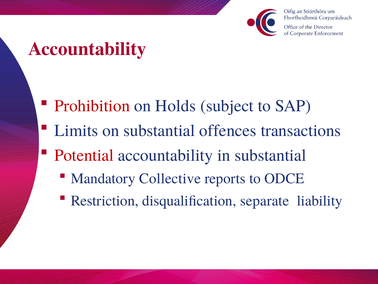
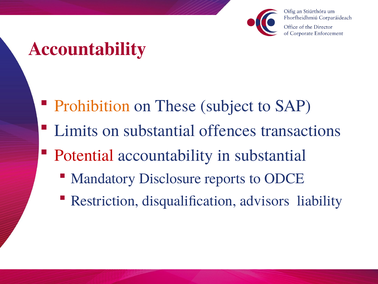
Prohibition colour: red -> orange
Holds: Holds -> These
Collective: Collective -> Disclosure
separate: separate -> advisors
